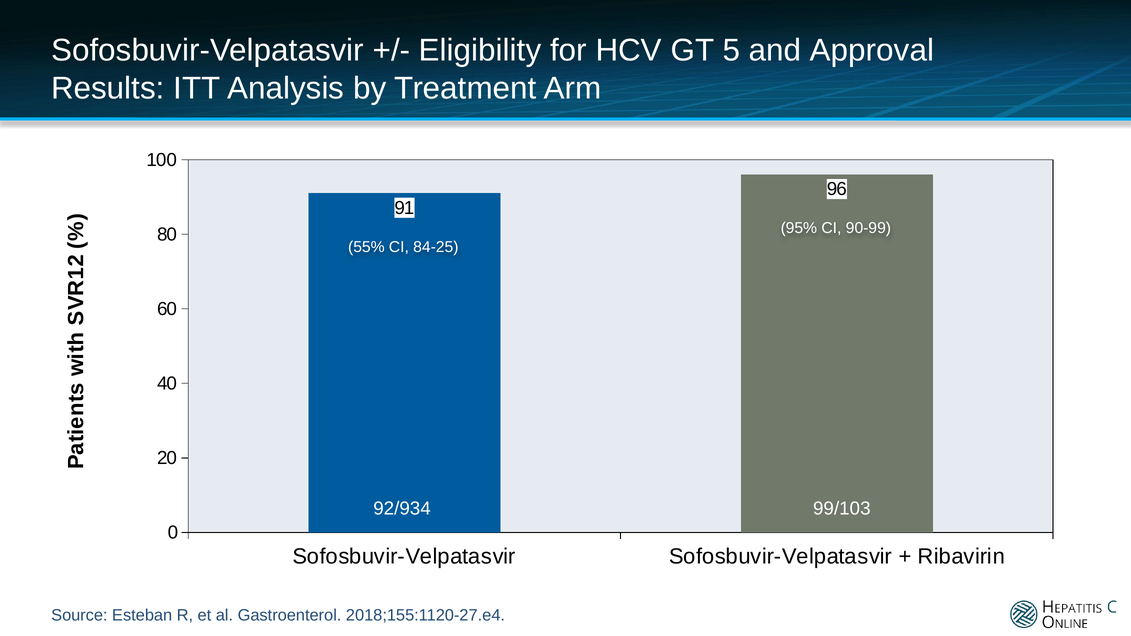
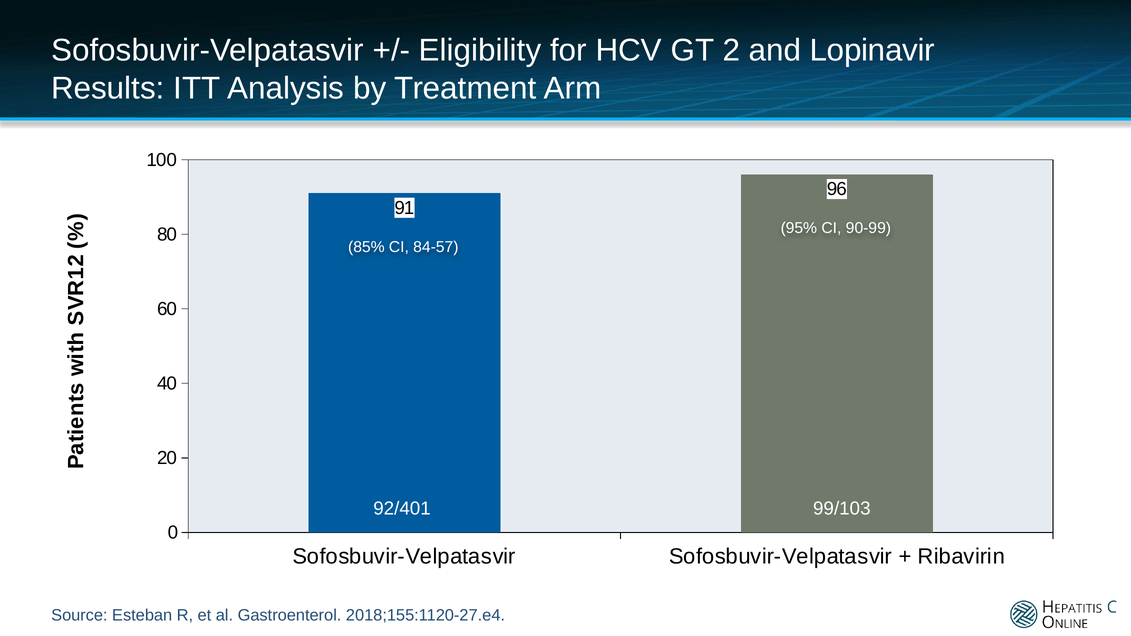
GT 5: 5 -> 2
Approval: Approval -> Lopinavir
55%: 55% -> 85%
84-25: 84-25 -> 84-57
92/934: 92/934 -> 92/401
